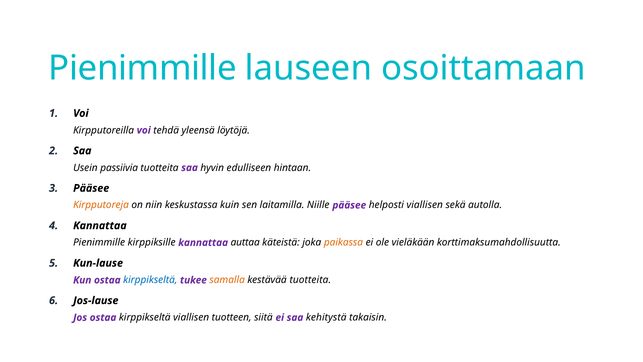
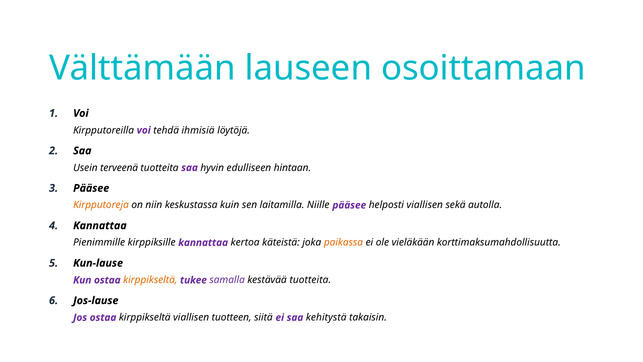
Pienimmille at (143, 68): Pienimmille -> Välttämään
yleensä: yleensä -> ihmisiä
passiivia: passiivia -> terveenä
auttaa: auttaa -> kertoa
kirppikseltä at (150, 280) colour: blue -> orange
samalla colour: orange -> purple
